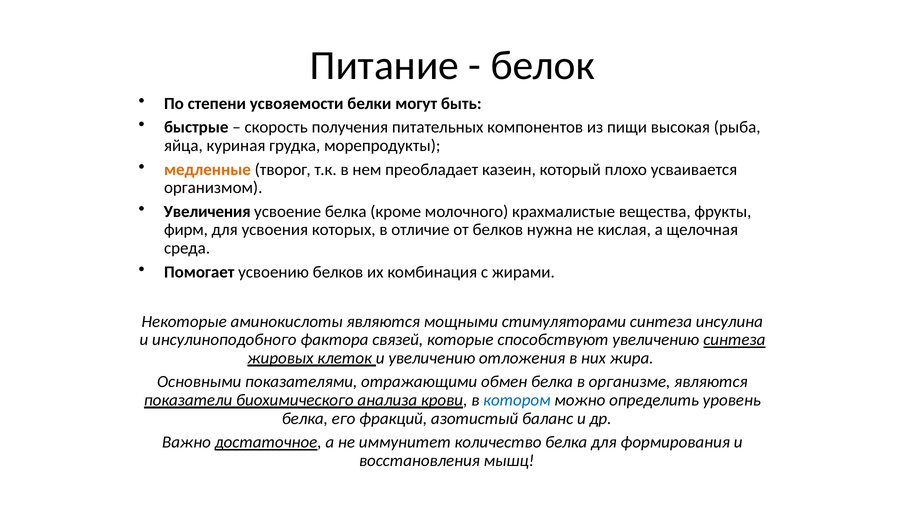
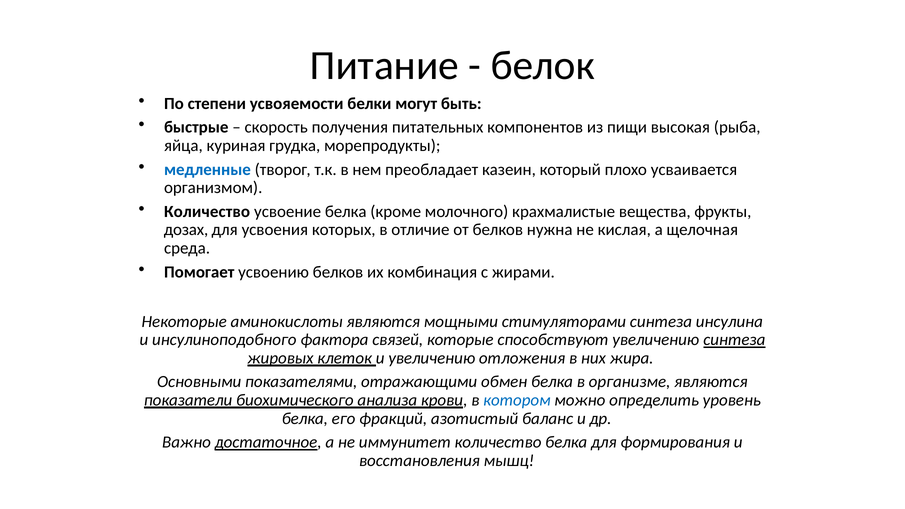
медленные colour: orange -> blue
Увеличения at (207, 212): Увеличения -> Количество
фирм: фирм -> дозах
